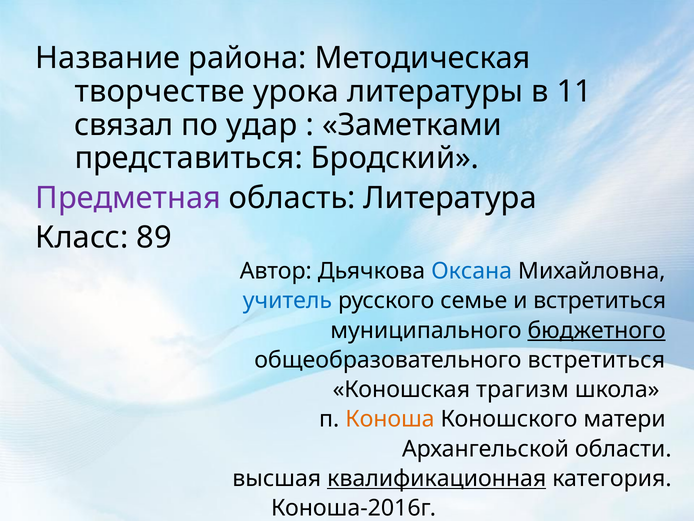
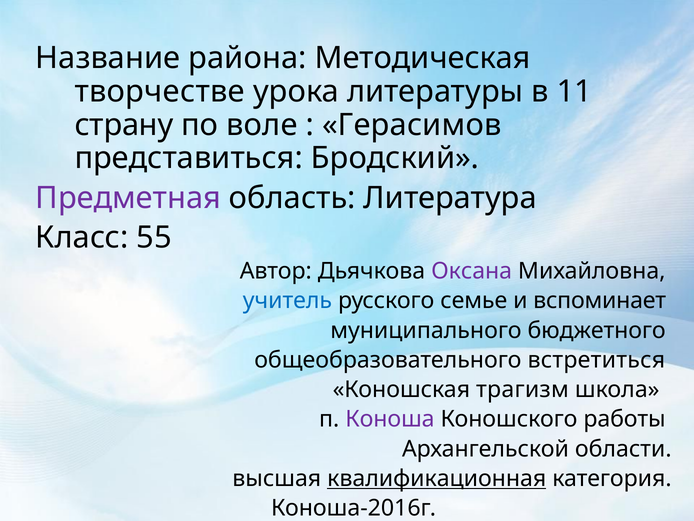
связал: связал -> страну
удар: удар -> воле
Заметками: Заметками -> Герасимов
89: 89 -> 55
Оксана colour: blue -> purple
и встретиться: встретиться -> вспоминает
бюджетного underline: present -> none
Коноша colour: orange -> purple
матери: матери -> работы
